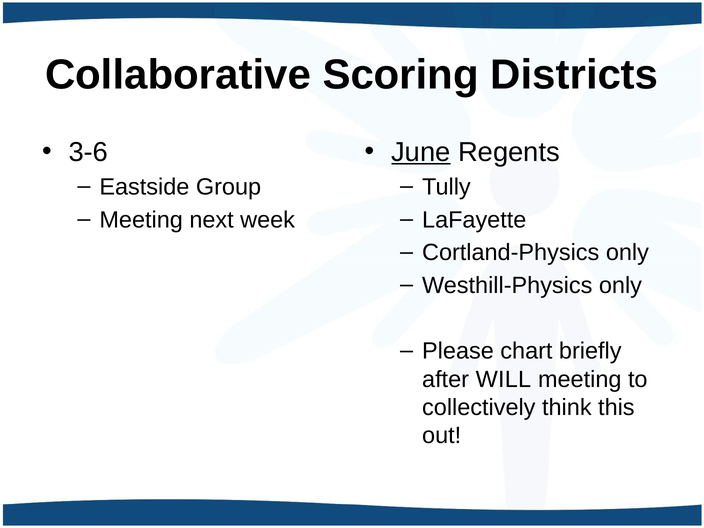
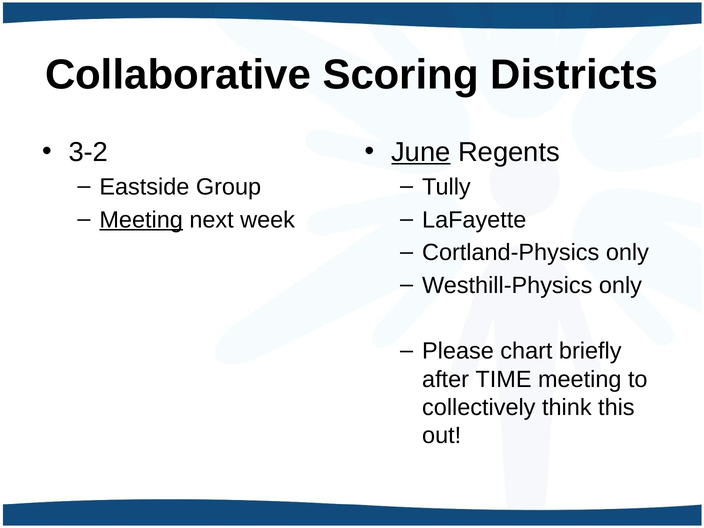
3-6: 3-6 -> 3-2
Meeting at (141, 220) underline: none -> present
WILL: WILL -> TIME
